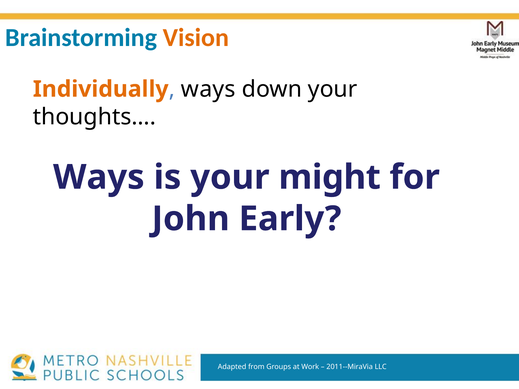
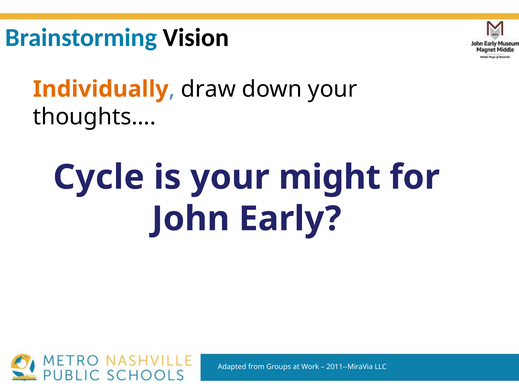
Vision colour: orange -> black
ways at (208, 89): ways -> draw
Ways at (99, 177): Ways -> Cycle
